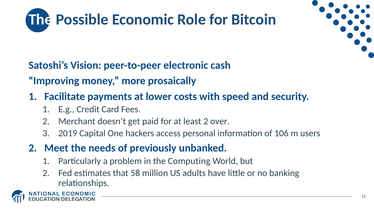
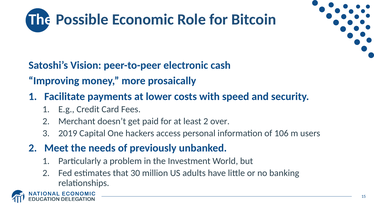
Computing: Computing -> Investment
58: 58 -> 30
